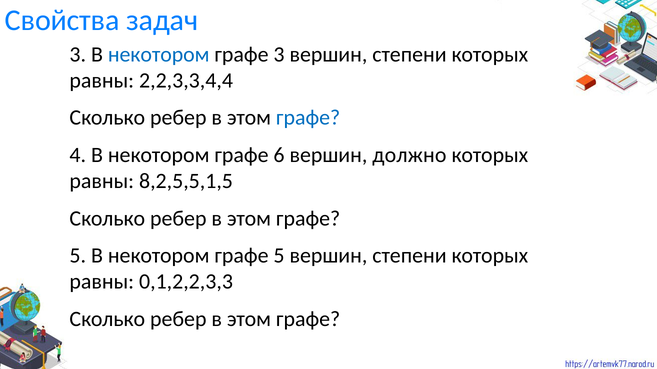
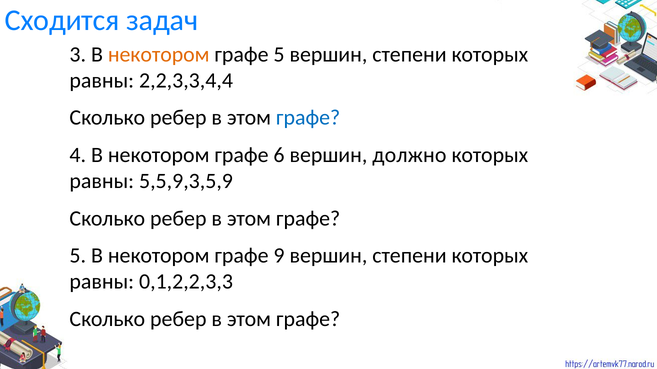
Свойства: Свойства -> Сходится
некотором at (159, 54) colour: blue -> orange
3 at (279, 54): 3 -> 5
8,2,5,5,1,5: 8,2,5,5,1,5 -> 5,5,9,3,5,9
некотором графе 5: 5 -> 9
